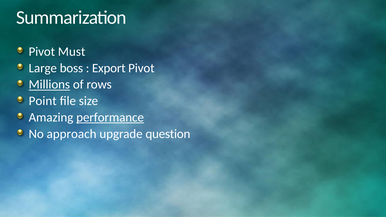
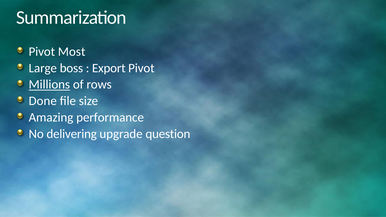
Must: Must -> Most
Point: Point -> Done
performance underline: present -> none
approach: approach -> delivering
